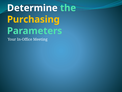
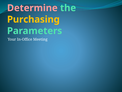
Determine colour: white -> pink
